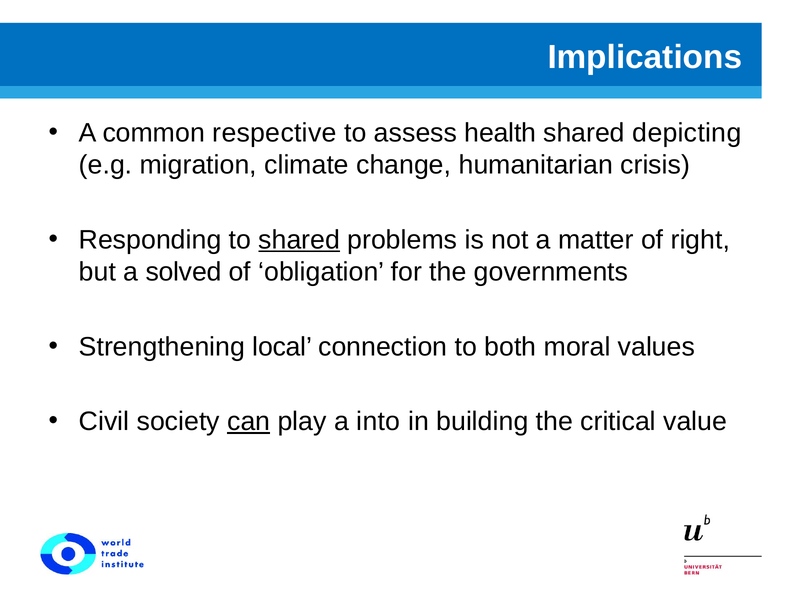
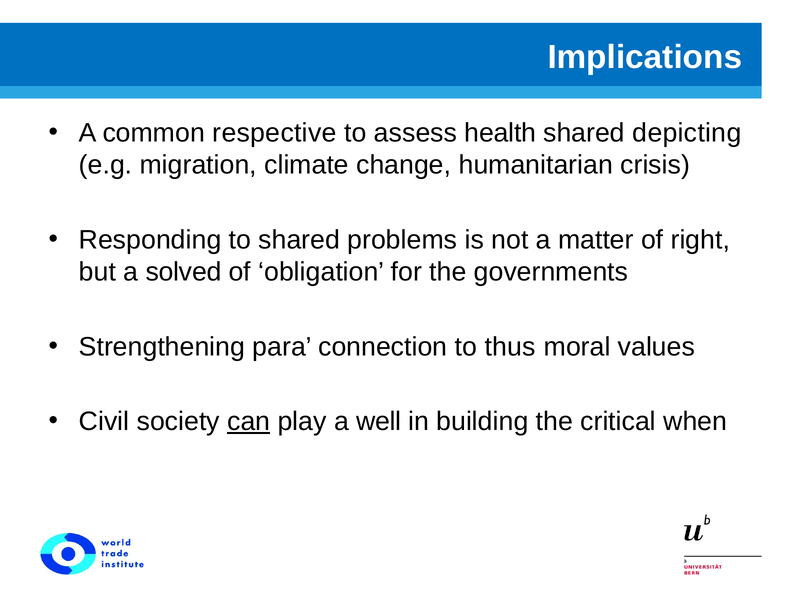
shared at (299, 240) underline: present -> none
local: local -> para
both: both -> thus
into: into -> well
value: value -> when
